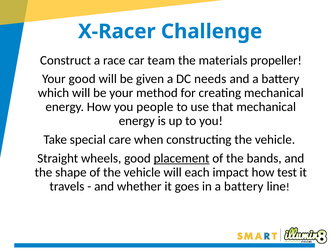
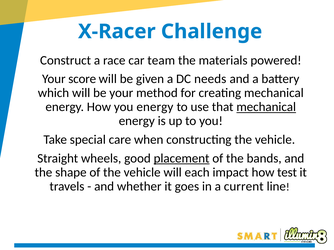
propeller: propeller -> powered
Your good: good -> score
you people: people -> energy
mechanical at (266, 107) underline: none -> present
in a battery: battery -> current
